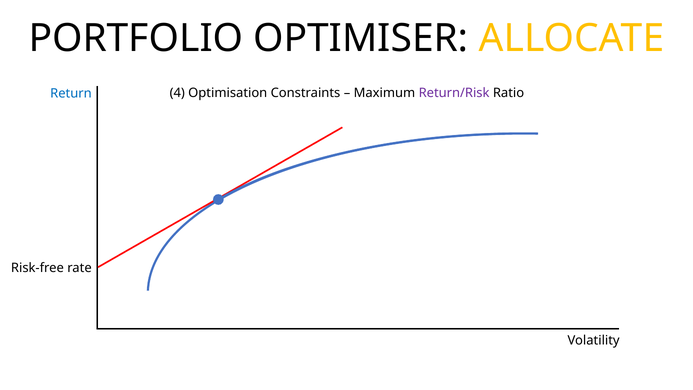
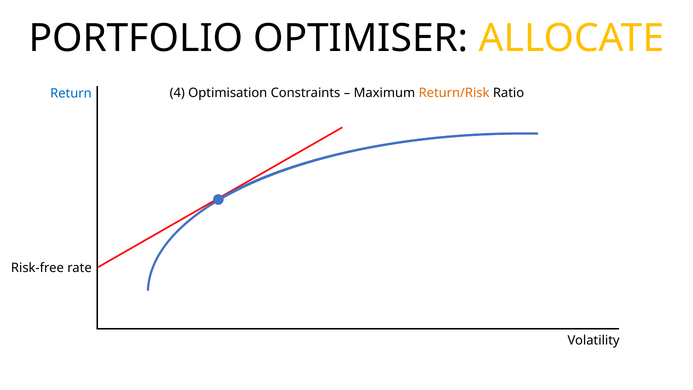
Return/Risk colour: purple -> orange
